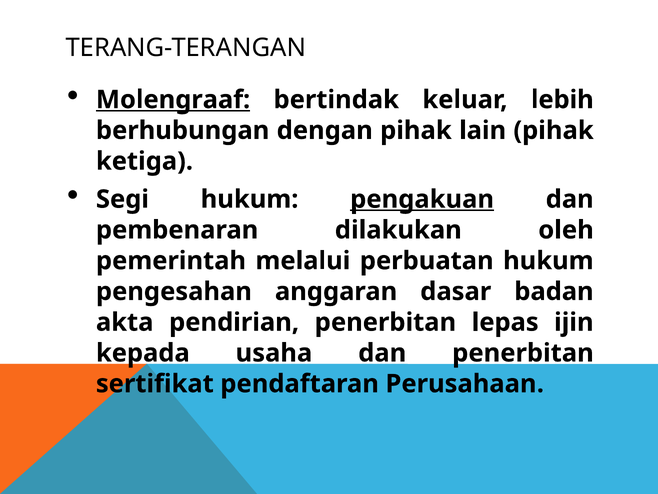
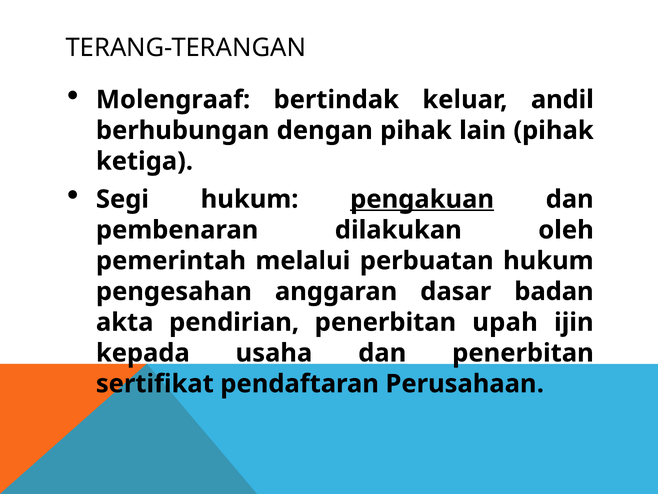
Molengraaf underline: present -> none
lebih: lebih -> andil
lepas: lepas -> upah
